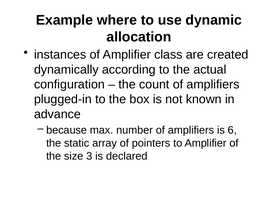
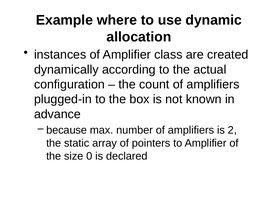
6: 6 -> 2
3: 3 -> 0
